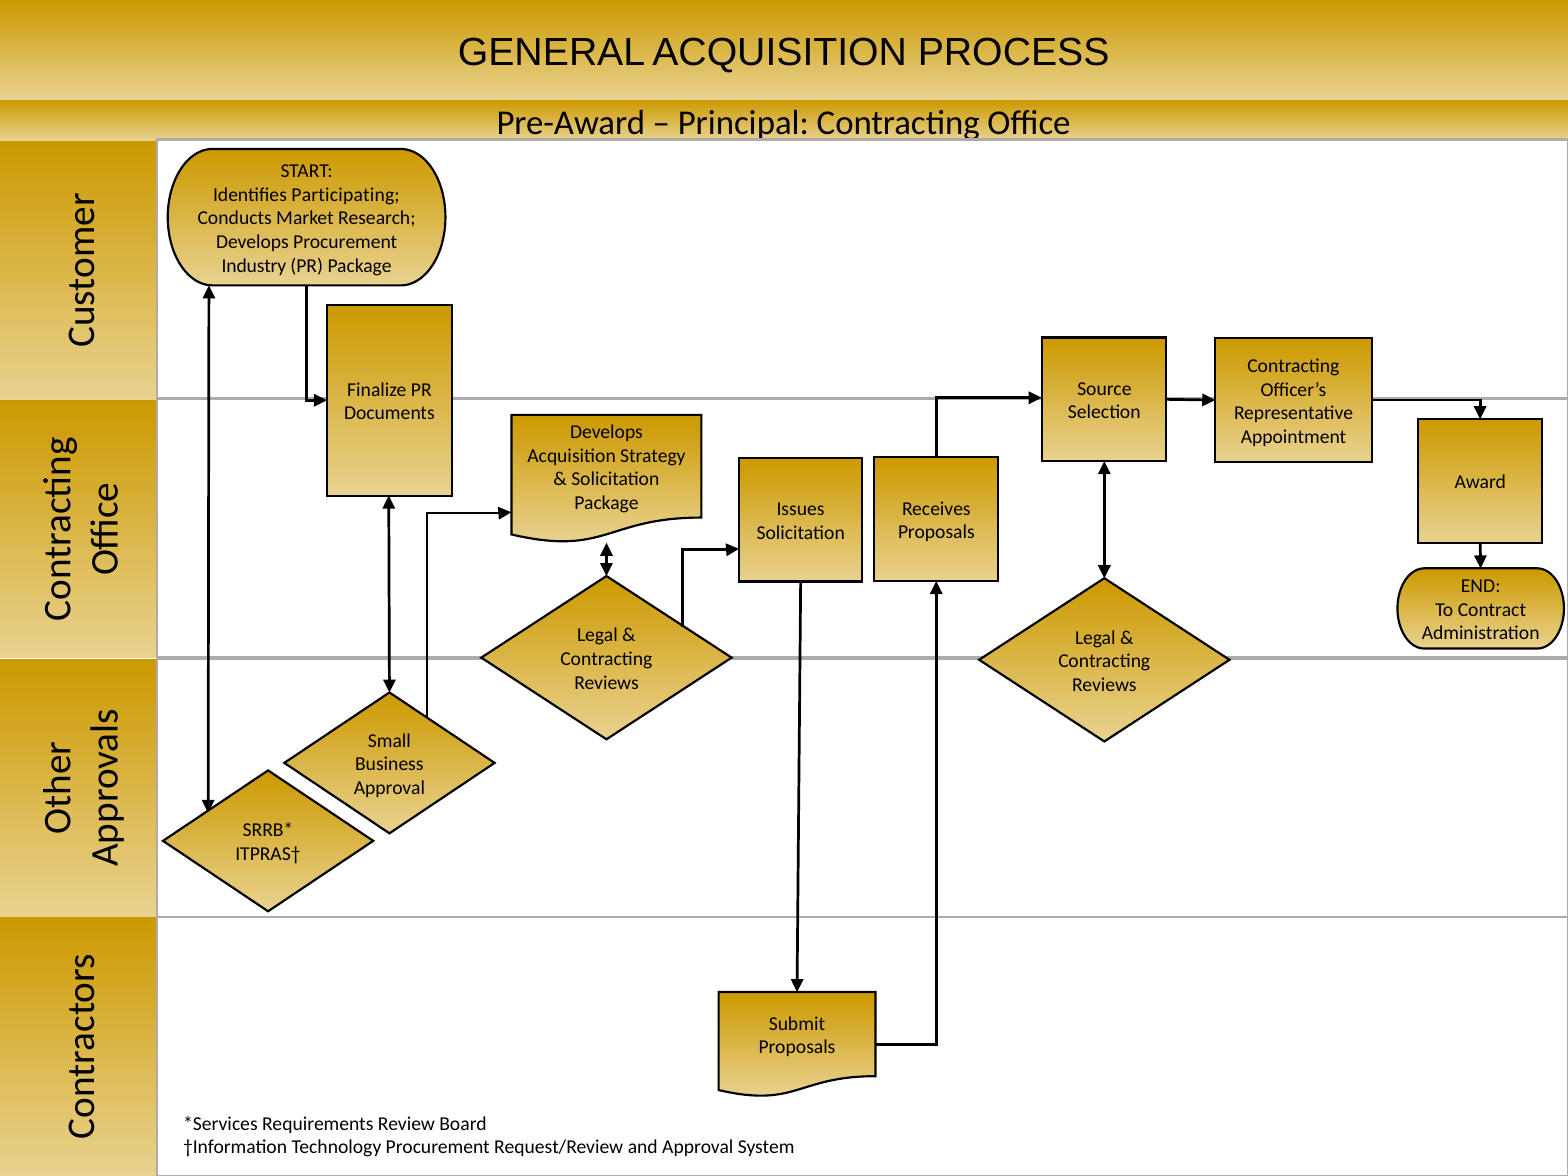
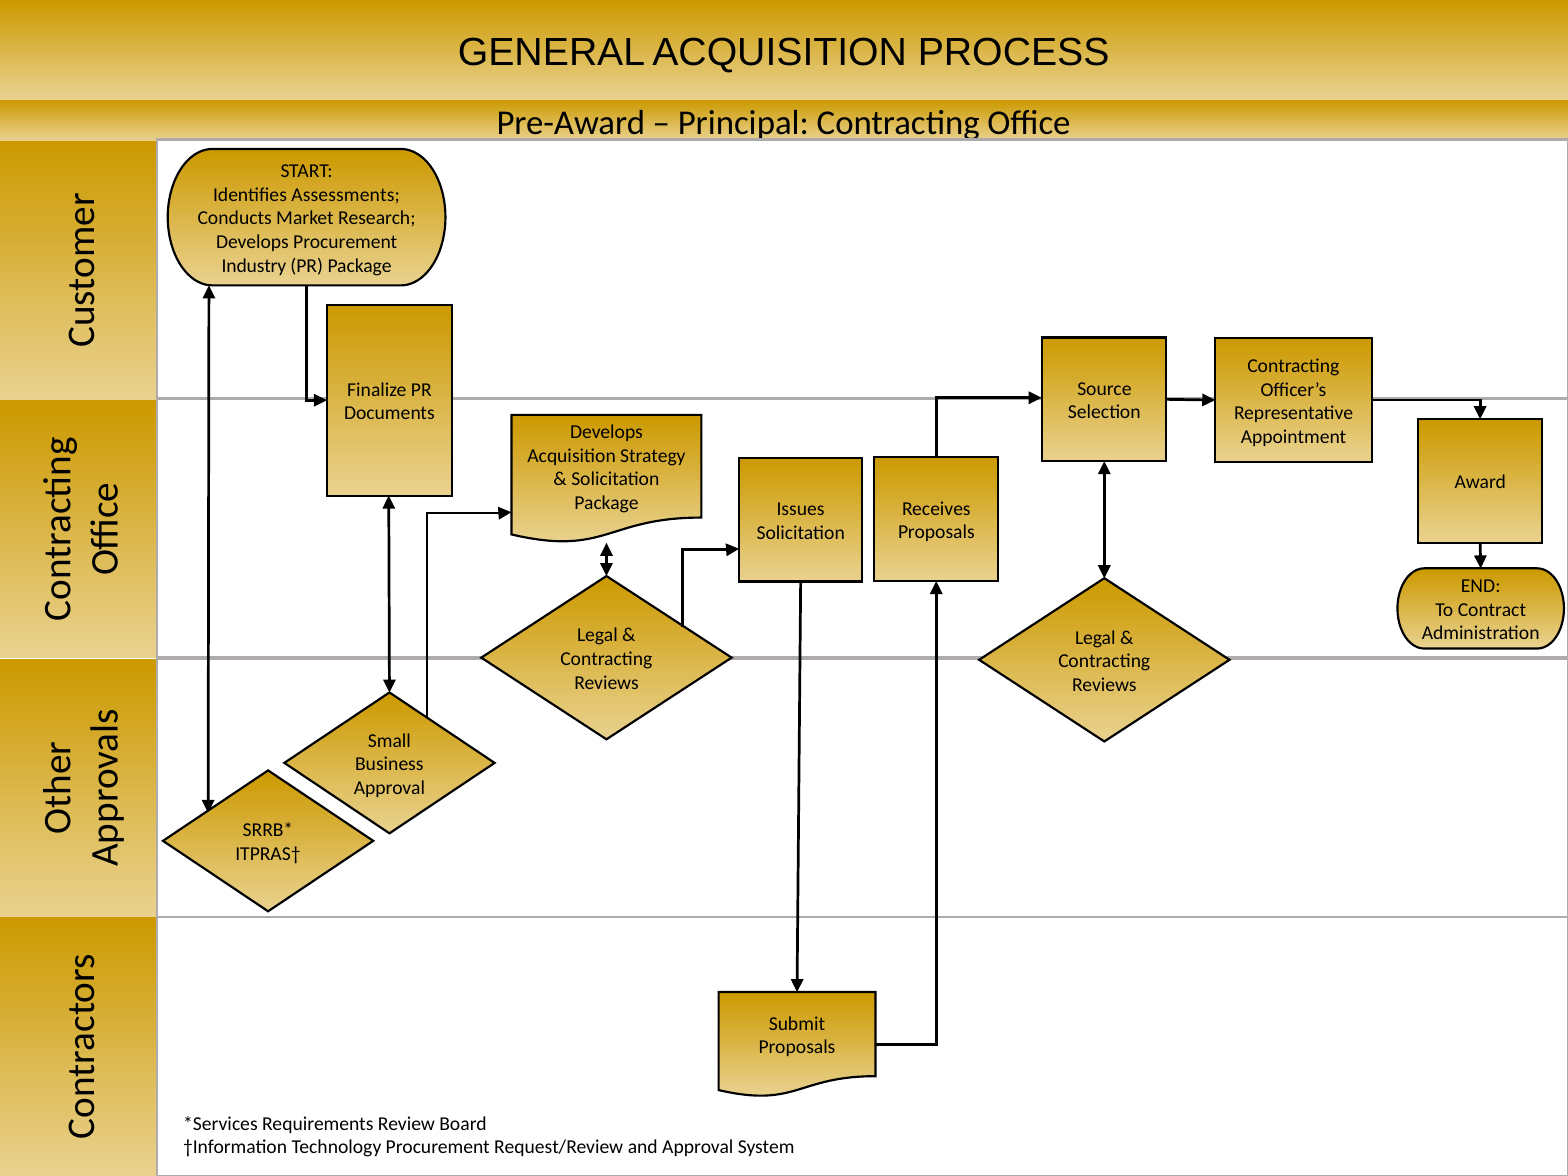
Participating: Participating -> Assessments
